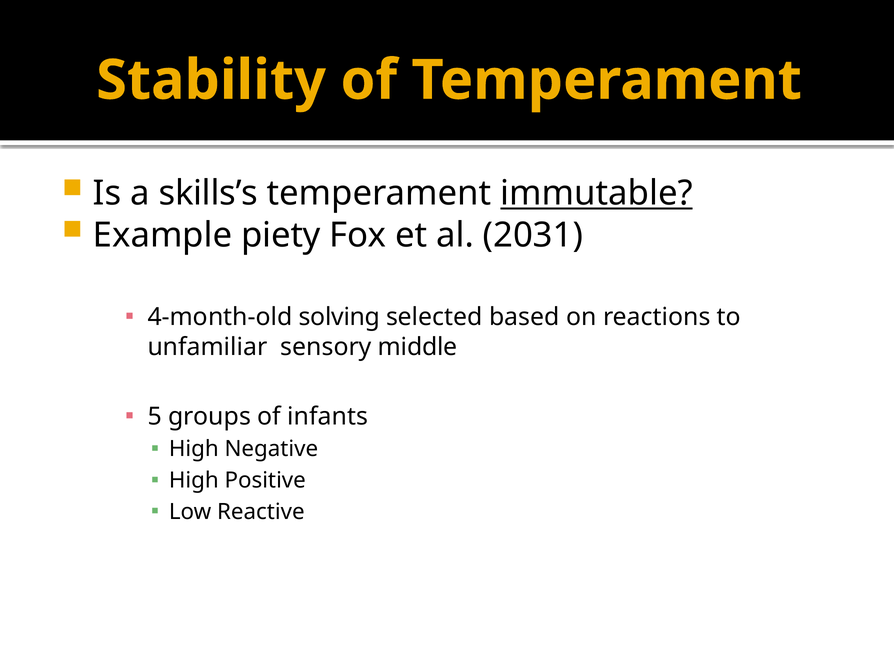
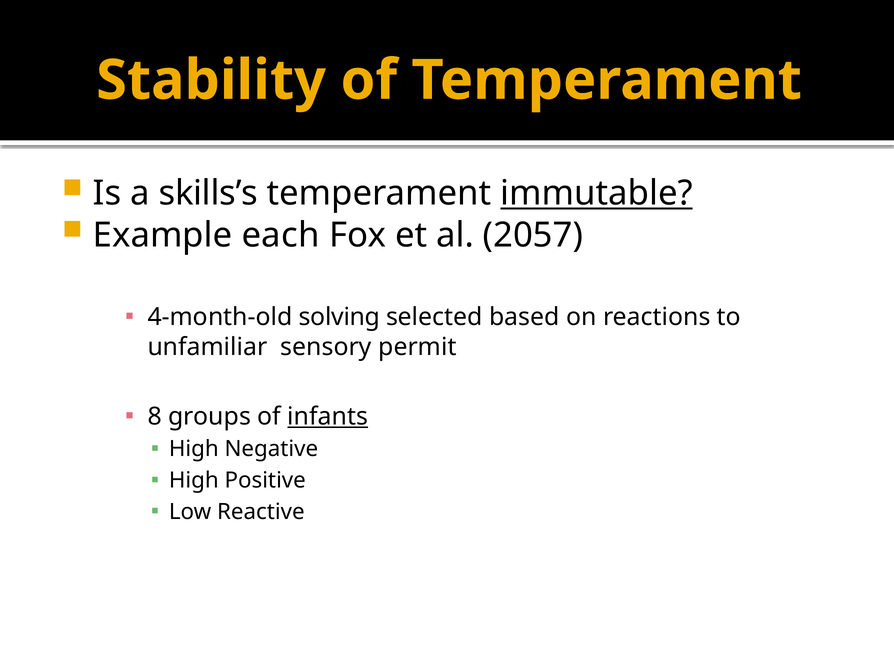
piety: piety -> each
2031: 2031 -> 2057
middle: middle -> permit
5: 5 -> 8
infants underline: none -> present
